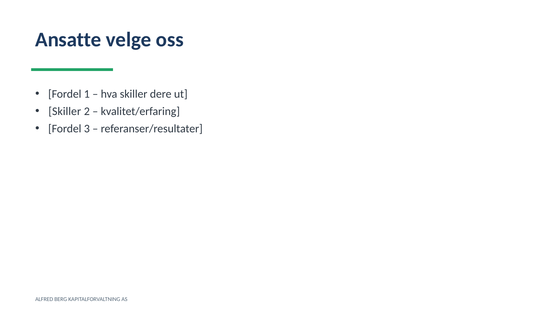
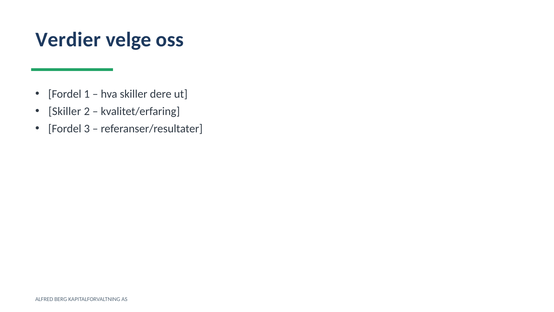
Ansatte: Ansatte -> Verdier
